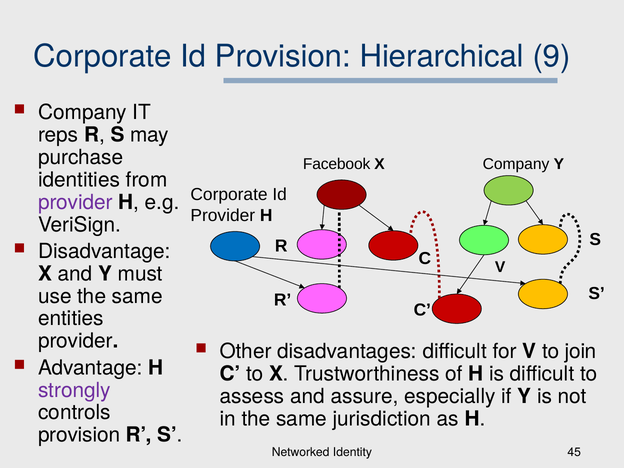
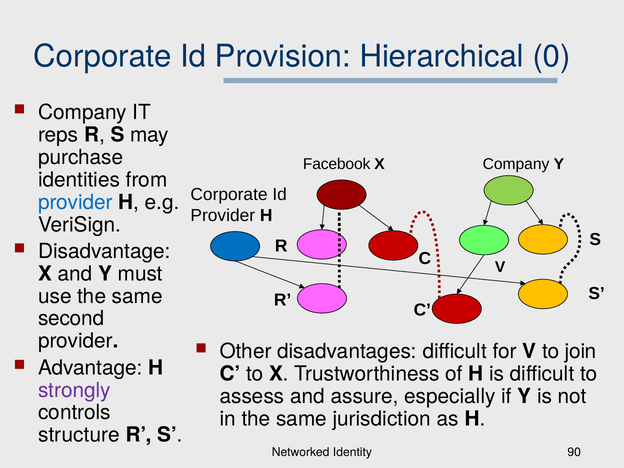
9: 9 -> 0
provider at (75, 202) colour: purple -> blue
entities: entities -> second
provision at (79, 435): provision -> structure
45: 45 -> 90
